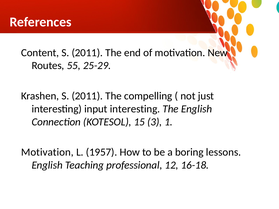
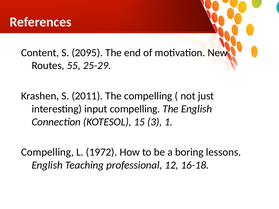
2011 at (87, 53): 2011 -> 2095
input interesting: interesting -> compelling
Motivation at (47, 152): Motivation -> Compelling
1957: 1957 -> 1972
